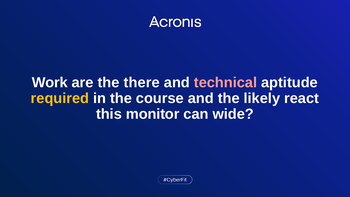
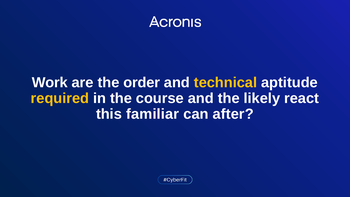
there: there -> order
technical colour: pink -> yellow
monitor: monitor -> familiar
wide: wide -> after
